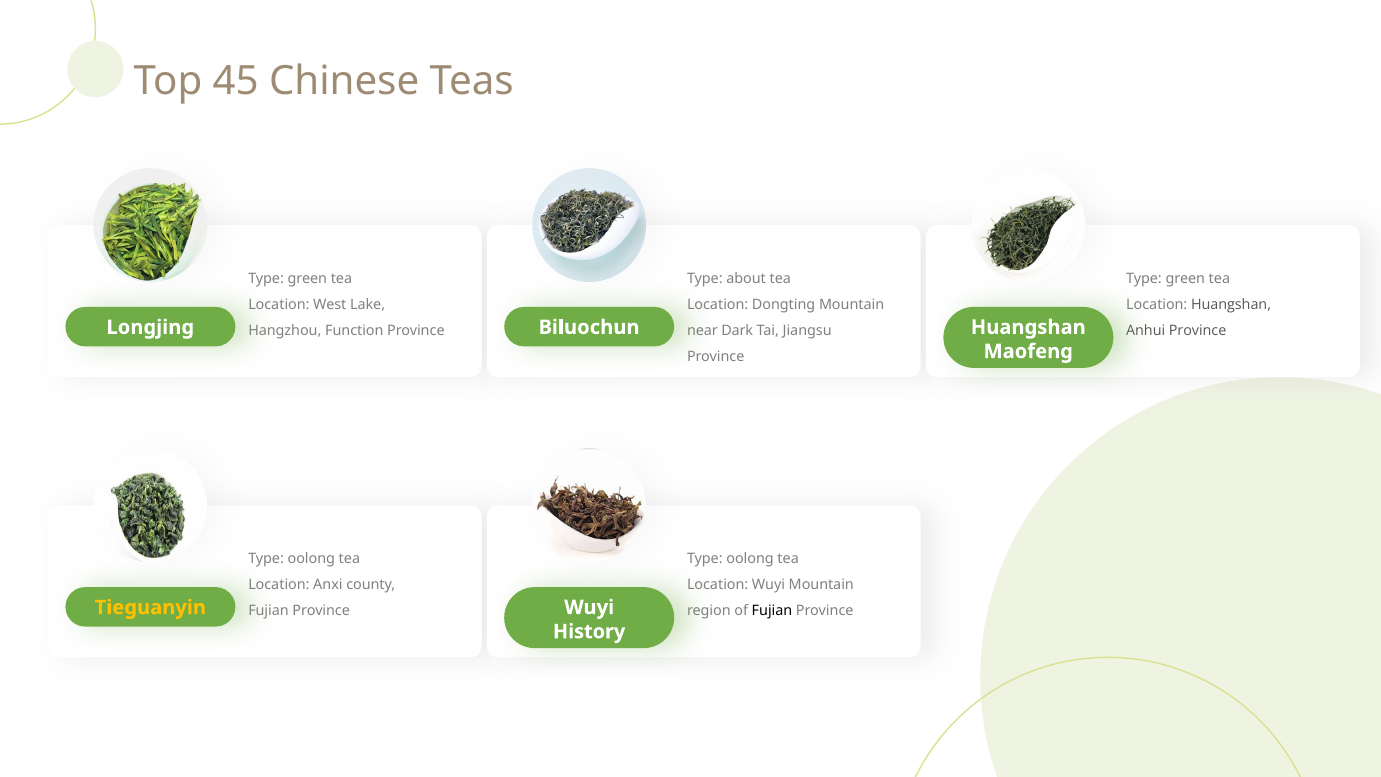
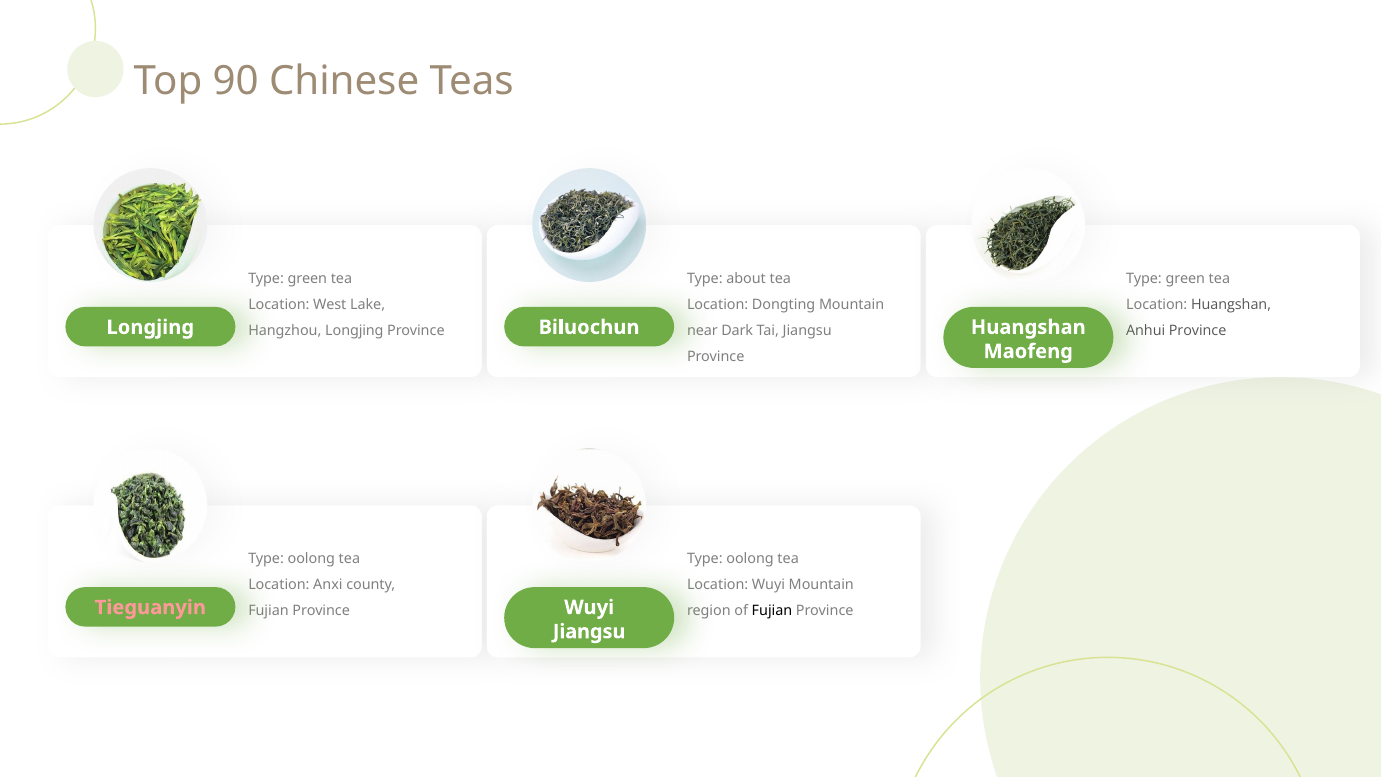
45: 45 -> 90
Function at (354, 331): Function -> Longjing
Tieguanyin colour: yellow -> pink
History at (589, 631): History -> Jiangsu
